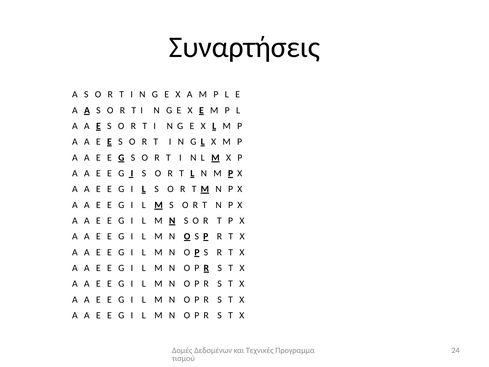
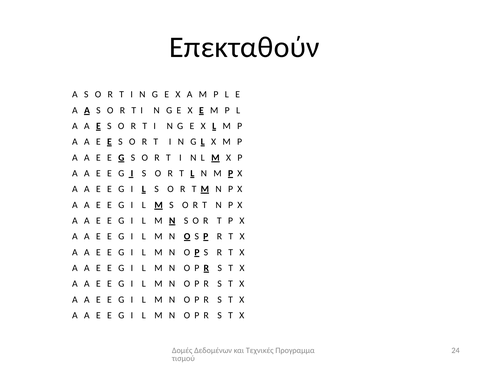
Συναρτήσεις: Συναρτήσεις -> Επεκταθούν
